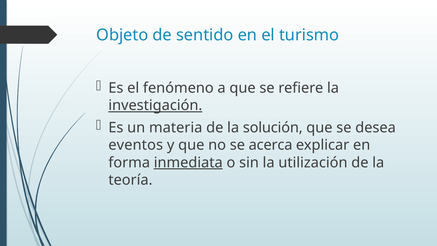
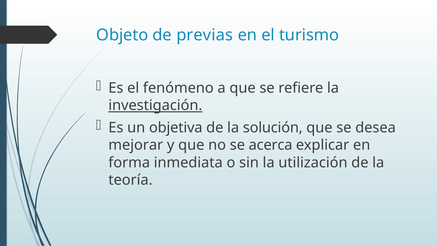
sentido: sentido -> previas
materia: materia -> objetiva
eventos: eventos -> mejorar
inmediata underline: present -> none
